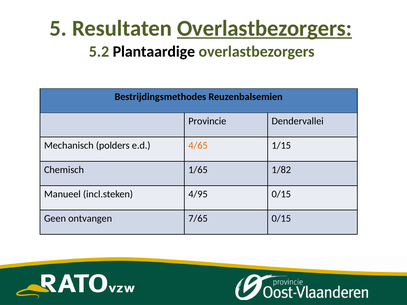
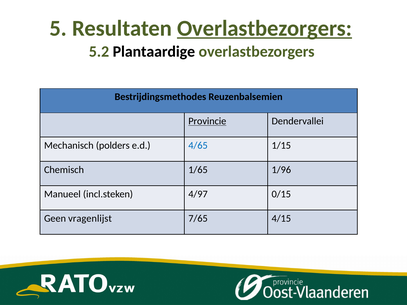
Provincie underline: none -> present
4/65 colour: orange -> blue
1/82: 1/82 -> 1/96
4/95: 4/95 -> 4/97
ontvangen: ontvangen -> vragenlijst
7/65 0/15: 0/15 -> 4/15
